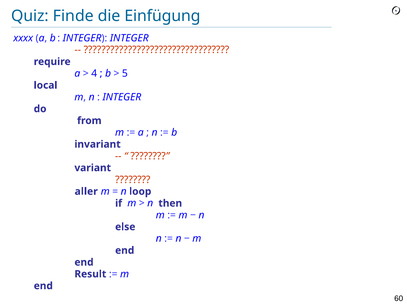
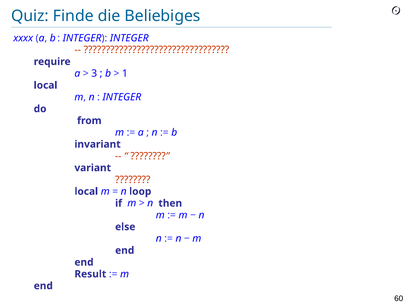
Einfügung: Einfügung -> Beliebiges
4: 4 -> 3
5: 5 -> 1
aller at (86, 192): aller -> local
